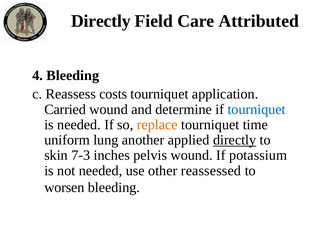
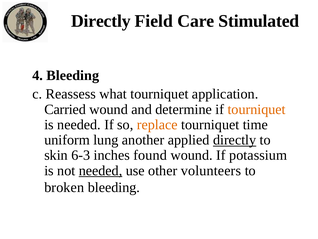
Attributed: Attributed -> Stimulated
costs: costs -> what
tourniquet at (257, 109) colour: blue -> orange
7-3: 7-3 -> 6-3
pelvis: pelvis -> found
needed at (101, 170) underline: none -> present
reassessed: reassessed -> volunteers
worsen: worsen -> broken
